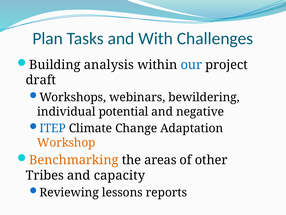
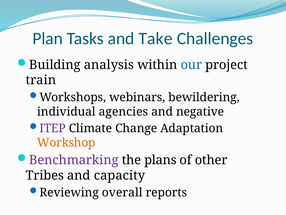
With: With -> Take
draft: draft -> train
potential: potential -> agencies
ITEP colour: blue -> purple
Benchmarking colour: orange -> purple
areas: areas -> plans
lessons: lessons -> overall
